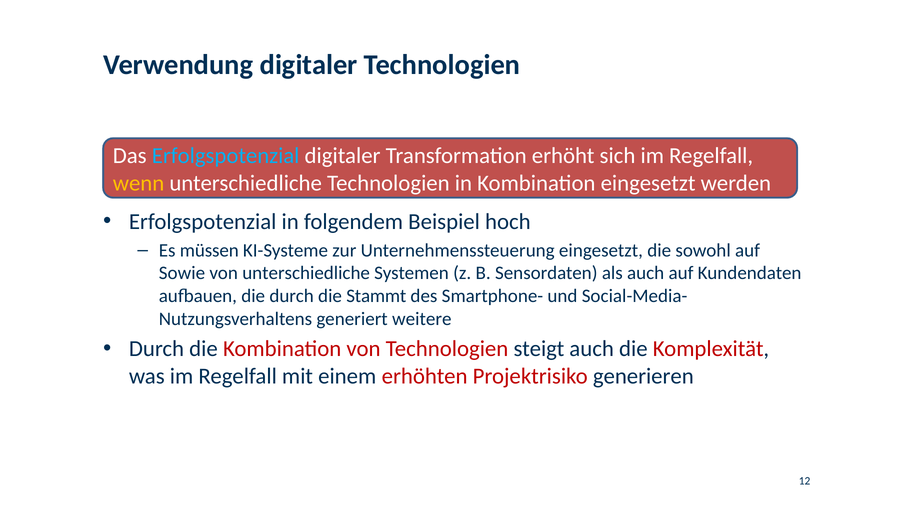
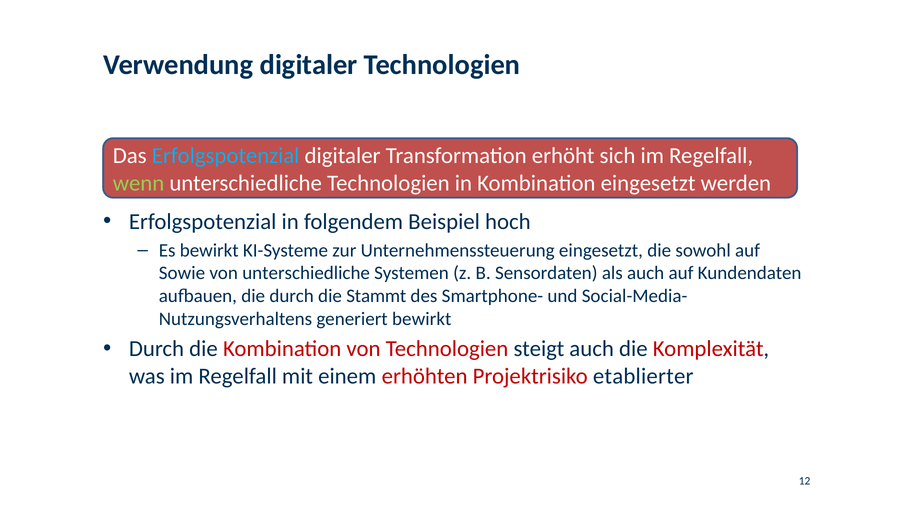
wenn colour: yellow -> light green
Es müssen: müssen -> bewirkt
generiert weitere: weitere -> bewirkt
generieren: generieren -> etablierter
